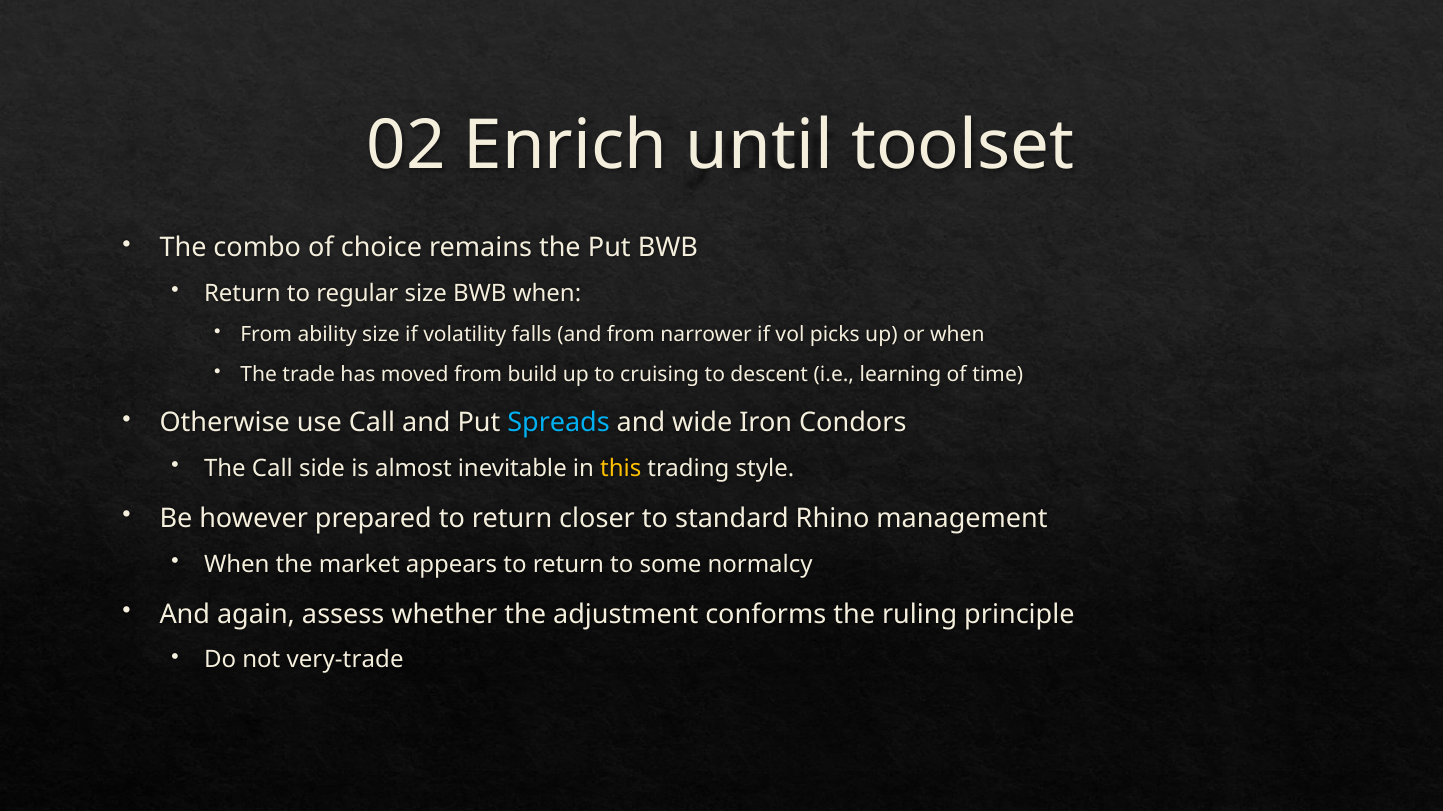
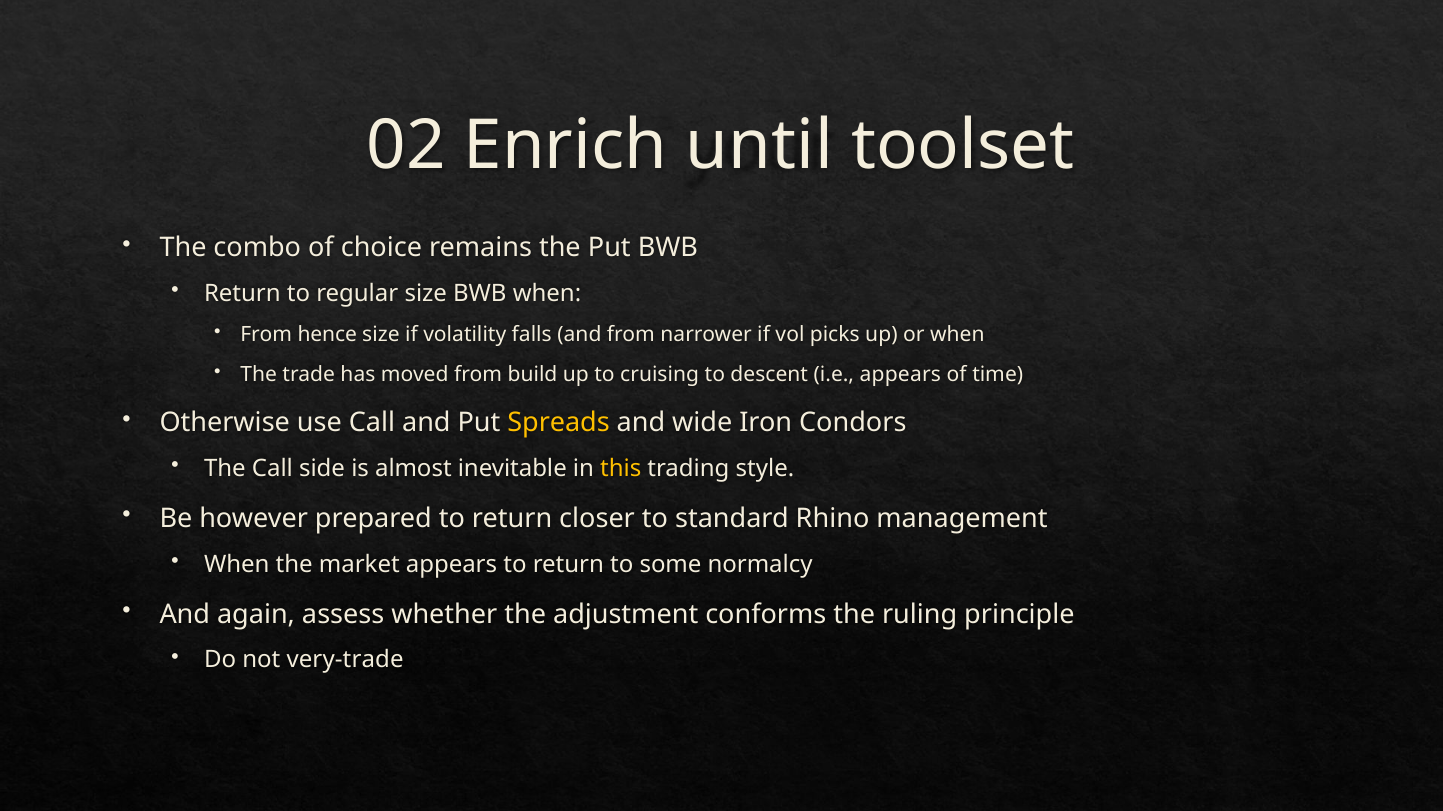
ability: ability -> hence
i.e learning: learning -> appears
Spreads colour: light blue -> yellow
